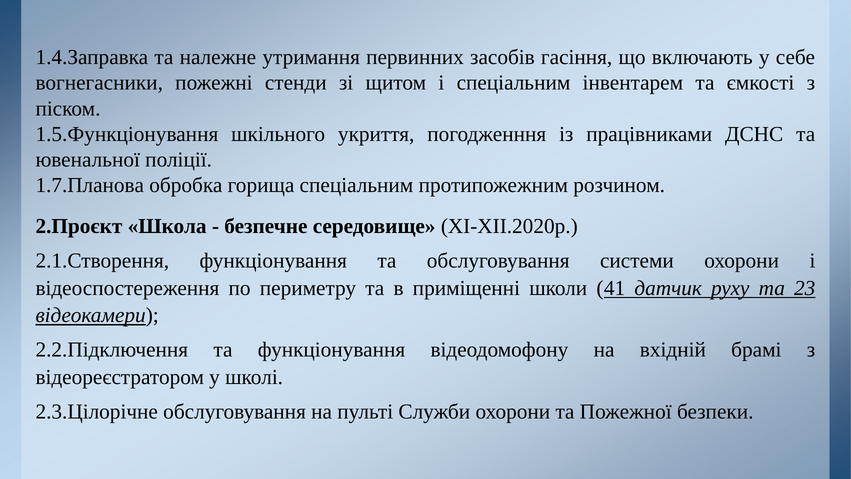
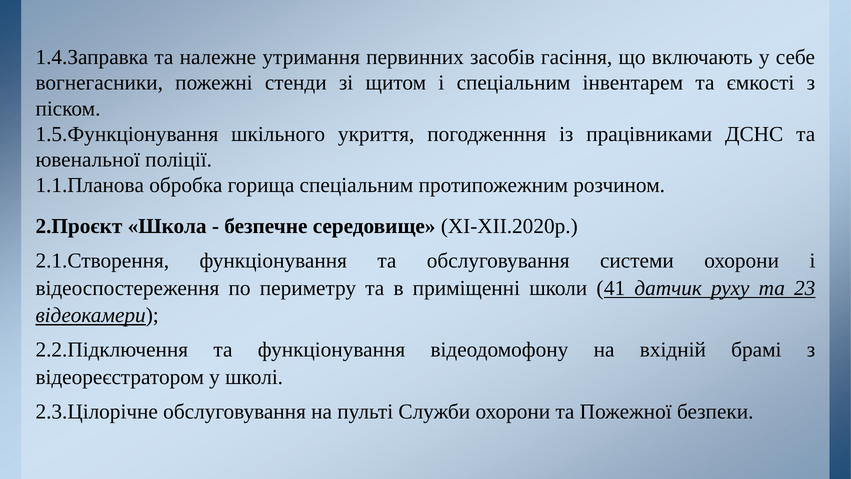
1.7.Планова: 1.7.Планова -> 1.1.Планова
